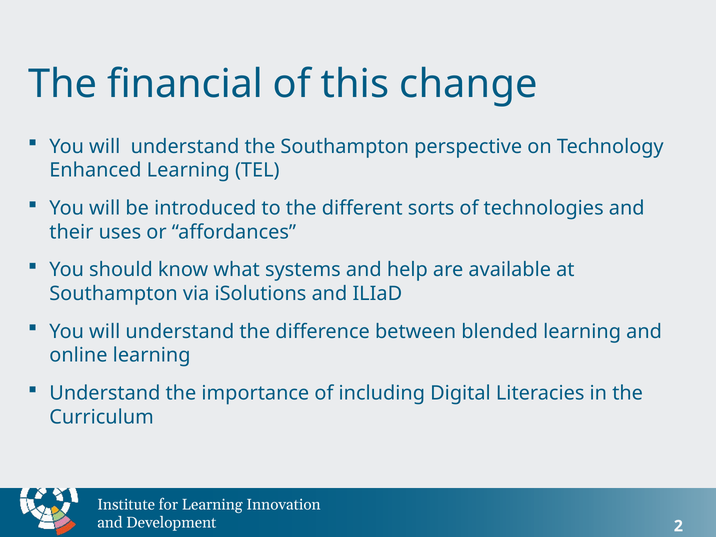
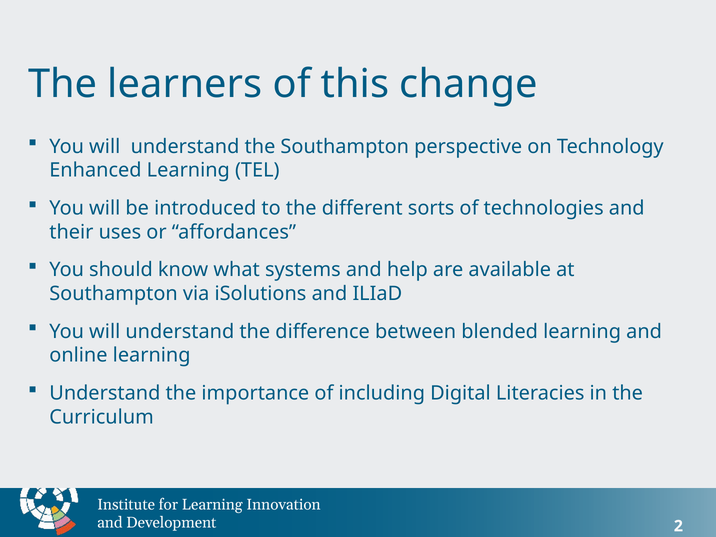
financial: financial -> learners
